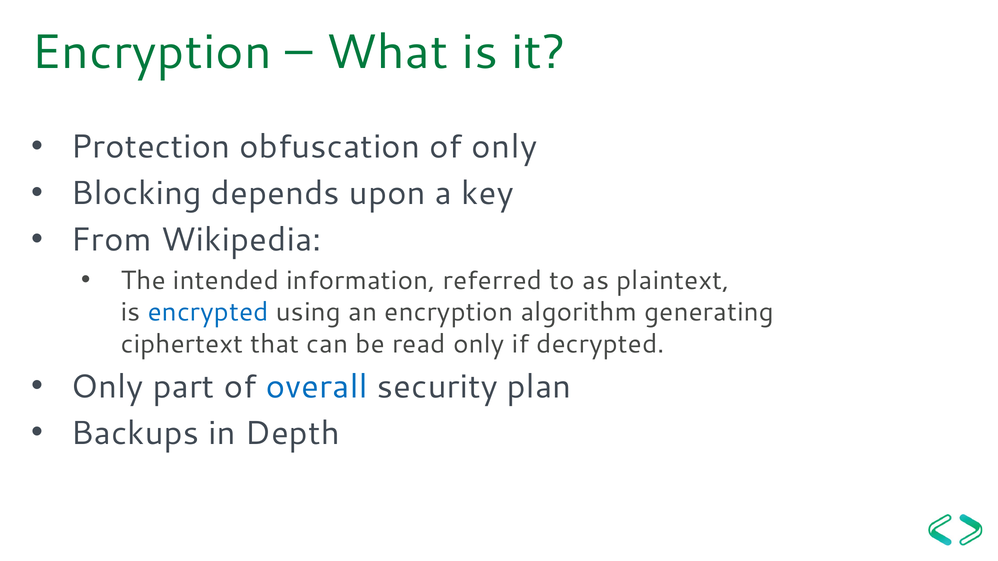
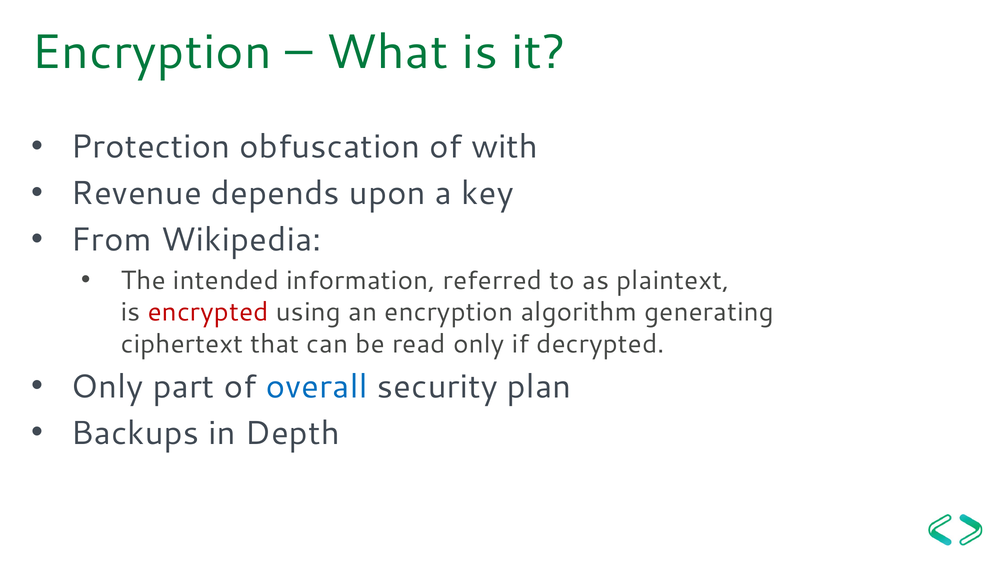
of only: only -> with
Blocking: Blocking -> Revenue
encrypted colour: blue -> red
